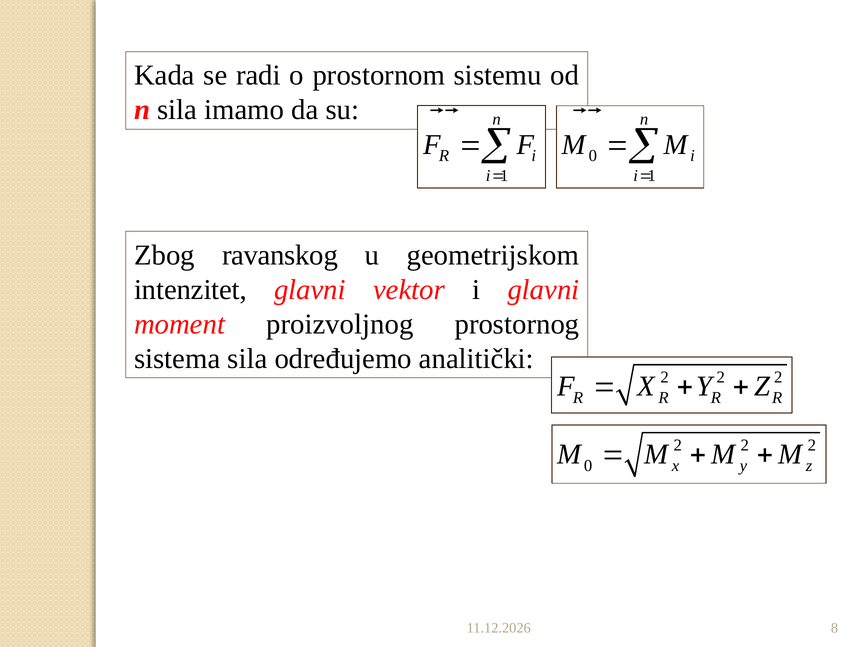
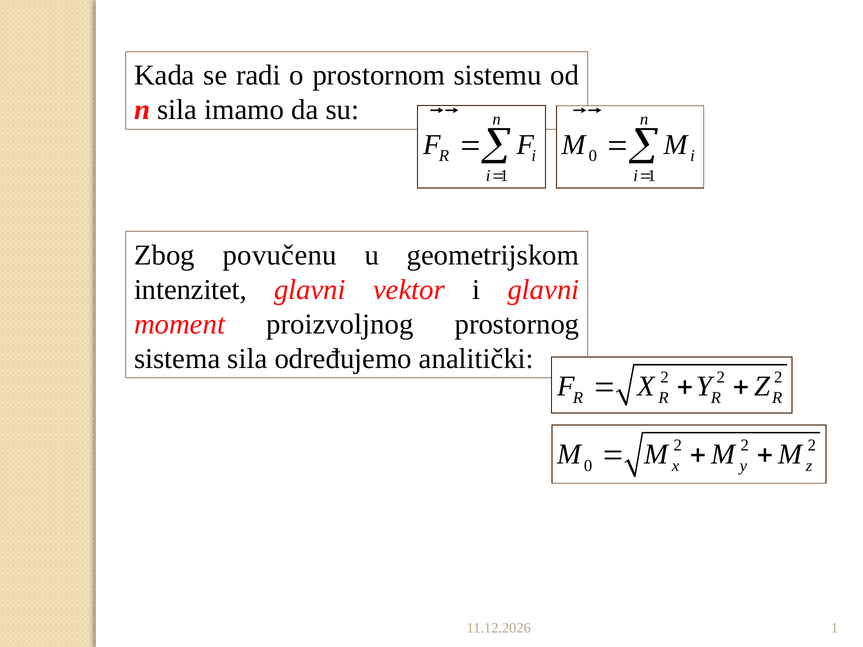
ravanskog: ravanskog -> povučenu
8 at (835, 628): 8 -> 1
